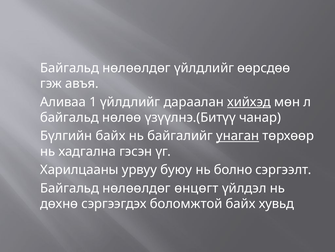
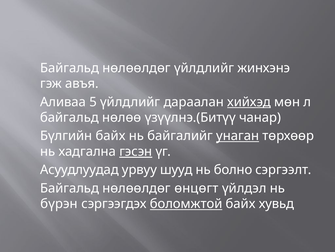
өөрсдөө: өөрсдөө -> жинхэнэ
1: 1 -> 5
гэсэн underline: none -> present
Харилцааны: Харилцааны -> Асуудлуудад
буюу: буюу -> шууд
дөхнө: дөхнө -> бүрэн
боломжтой underline: none -> present
